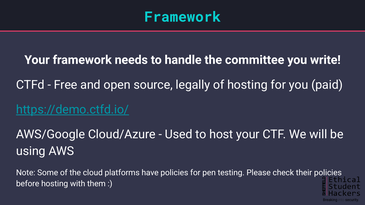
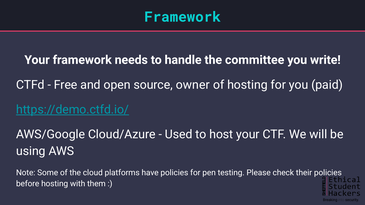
legally: legally -> owner
